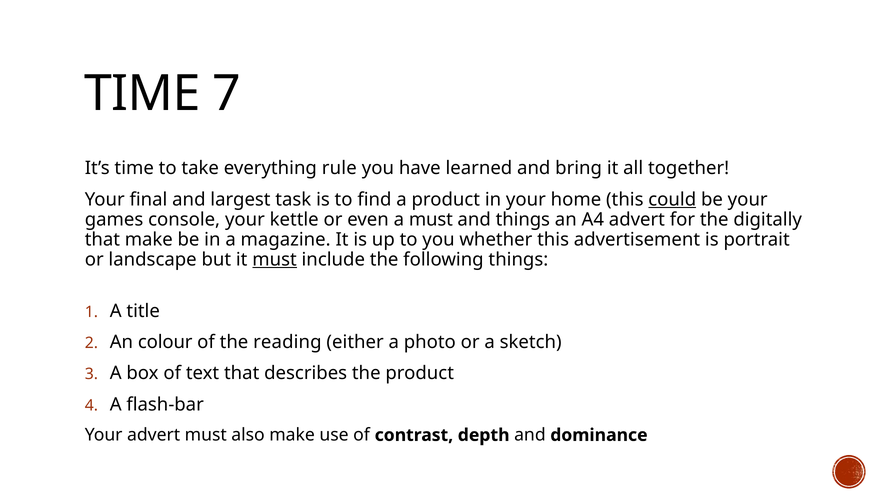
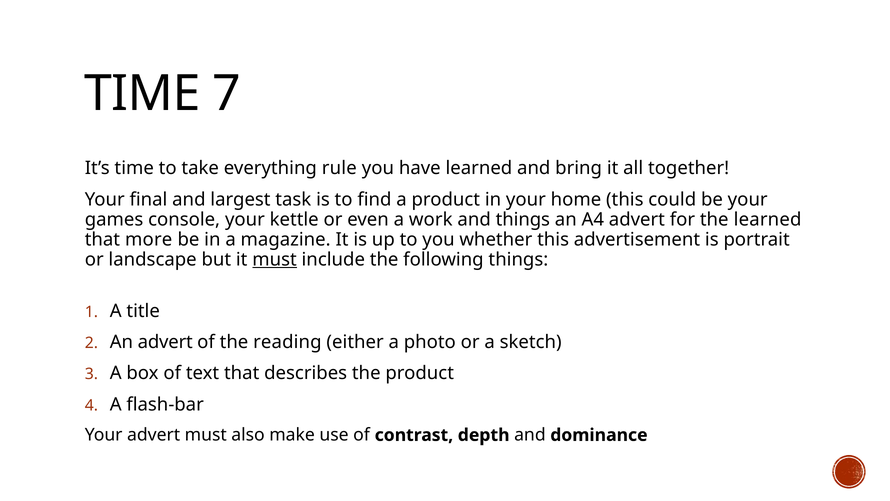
could underline: present -> none
a must: must -> work
the digitally: digitally -> learned
that make: make -> more
An colour: colour -> advert
